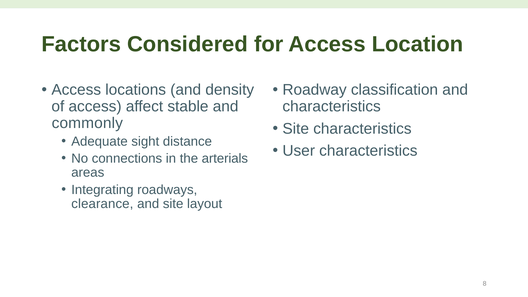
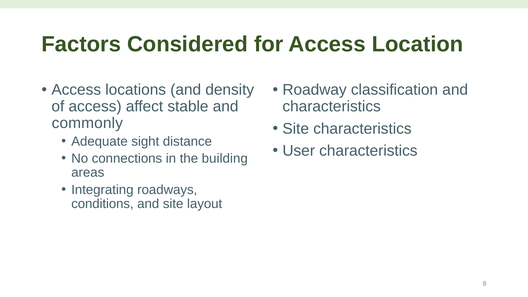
arterials: arterials -> building
clearance: clearance -> conditions
